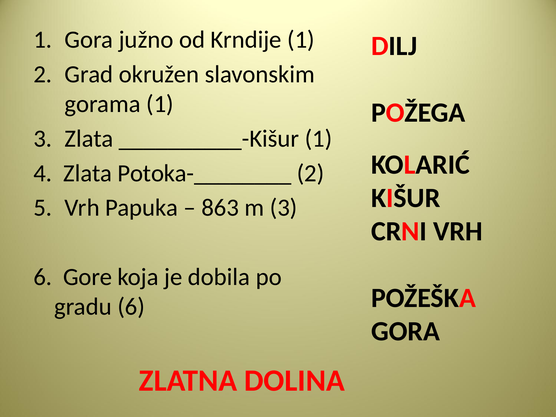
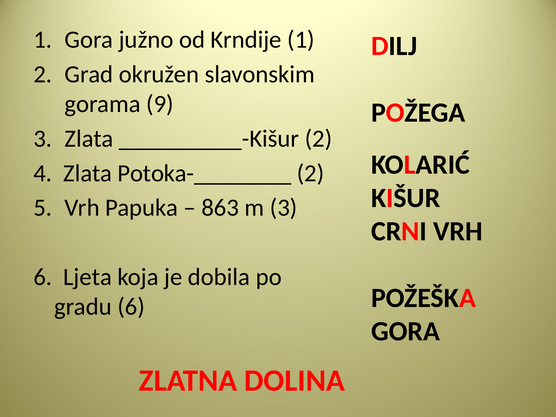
gorama 1: 1 -> 9
__________-Kišur 1: 1 -> 2
Gore: Gore -> Ljeta
